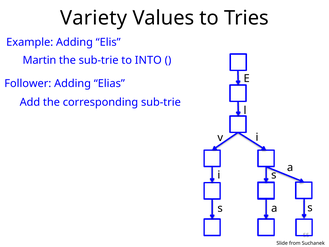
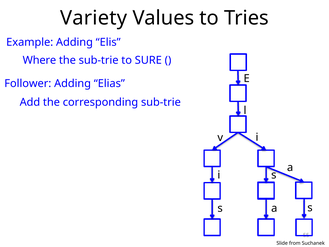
Martin: Martin -> Where
INTO: INTO -> SURE
